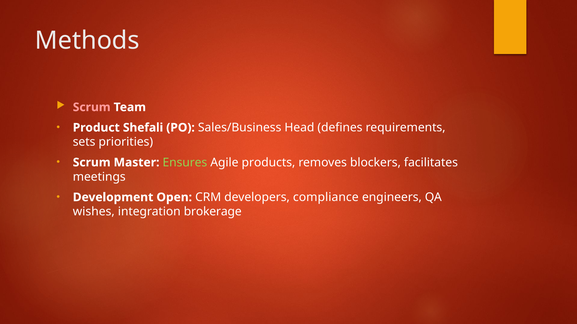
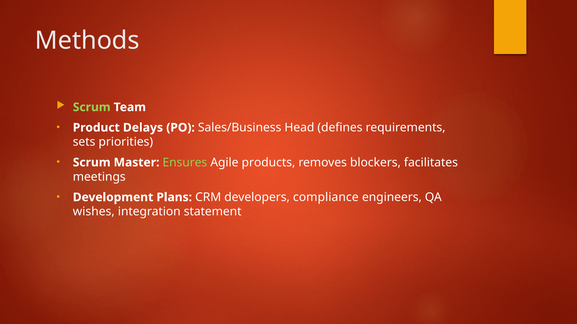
Scrum at (92, 107) colour: pink -> light green
Shefali: Shefali -> Delays
Open: Open -> Plans
brokerage: brokerage -> statement
